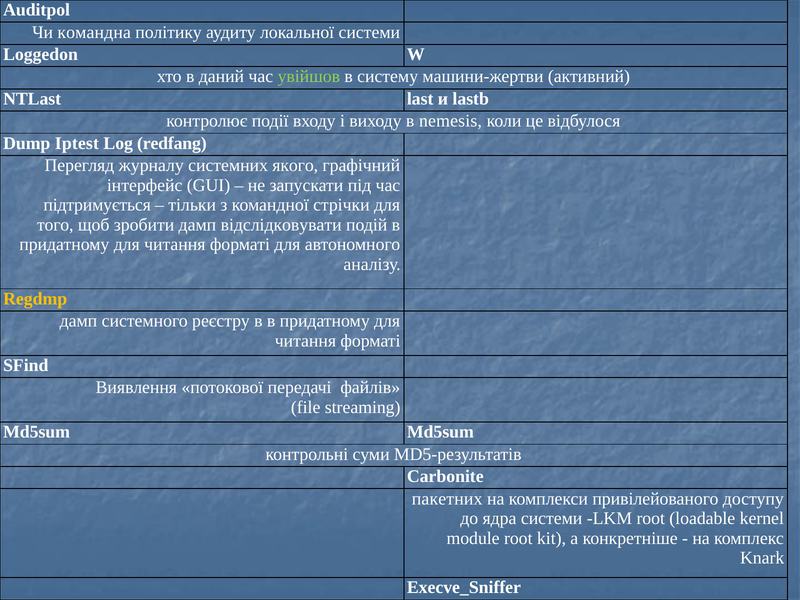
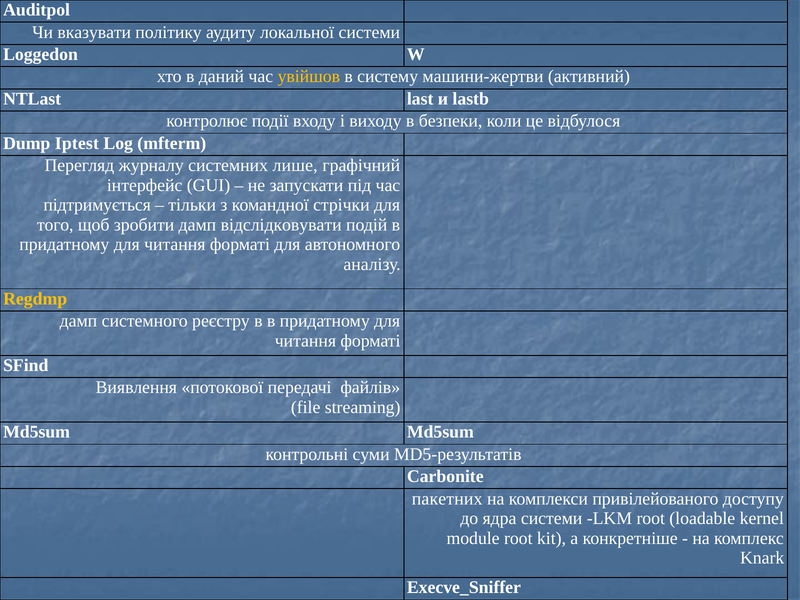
командна: командна -> вказувати
увійшов colour: light green -> yellow
nemesis: nemesis -> безпеки
redfang: redfang -> mfterm
якого: якого -> лише
